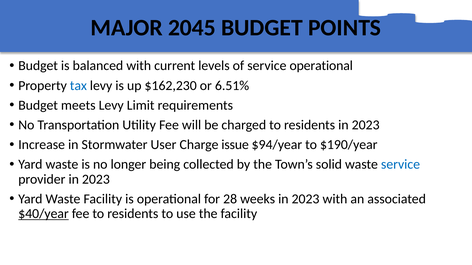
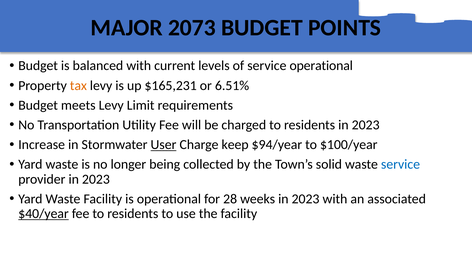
2045: 2045 -> 2073
tax colour: blue -> orange
$162,230: $162,230 -> $165,231
User underline: none -> present
issue: issue -> keep
$190/year: $190/year -> $100/year
